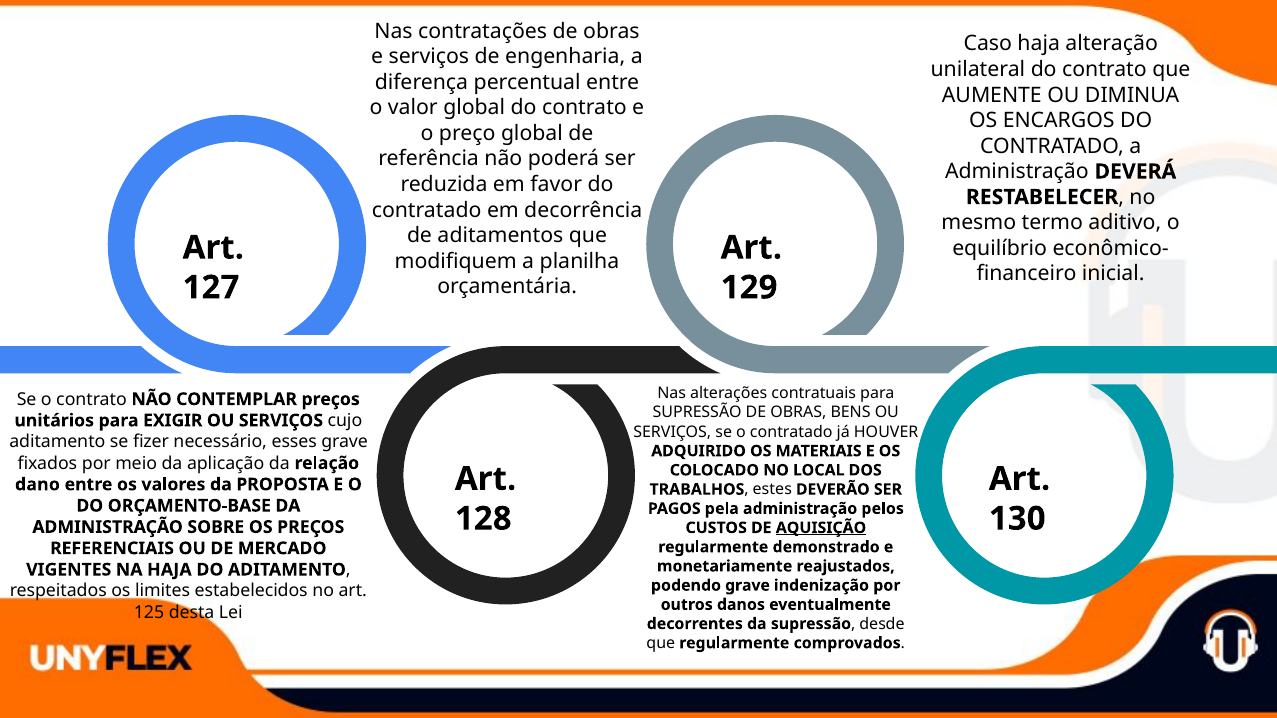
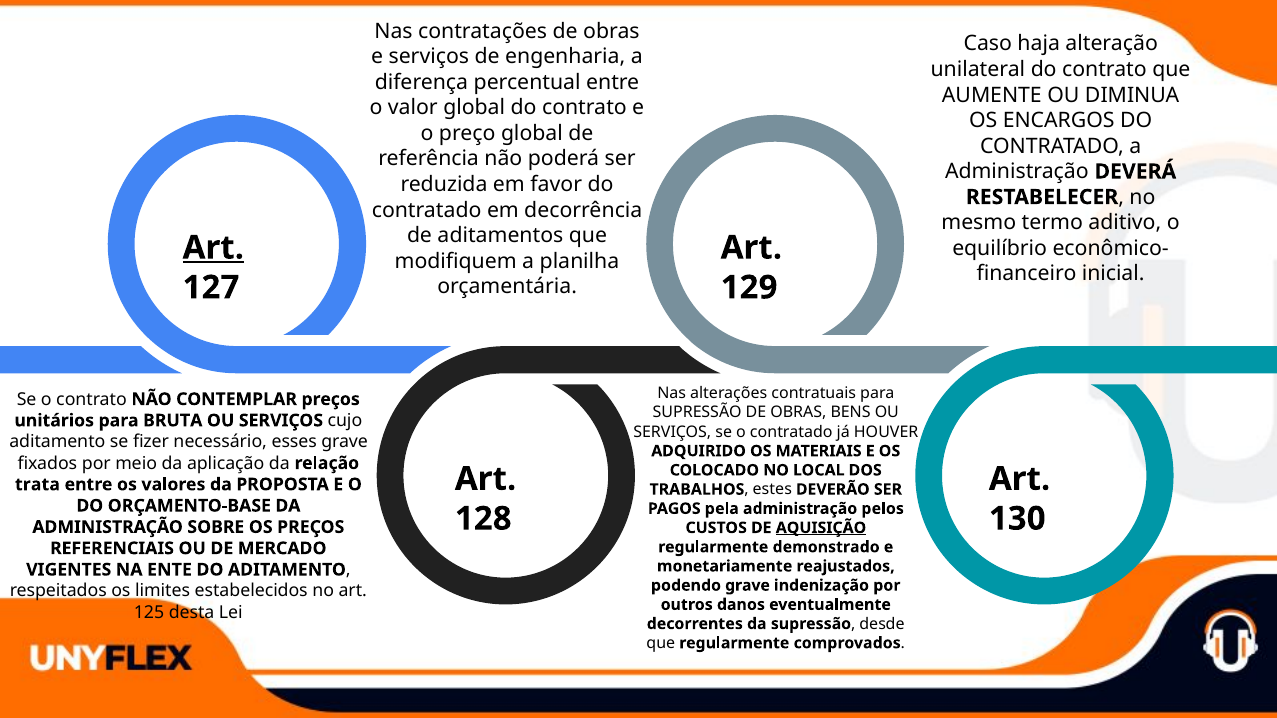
Art at (213, 248) underline: none -> present
EXIGIR: EXIGIR -> BRUTA
dano: dano -> trata
NA HAJA: HAJA -> ENTE
